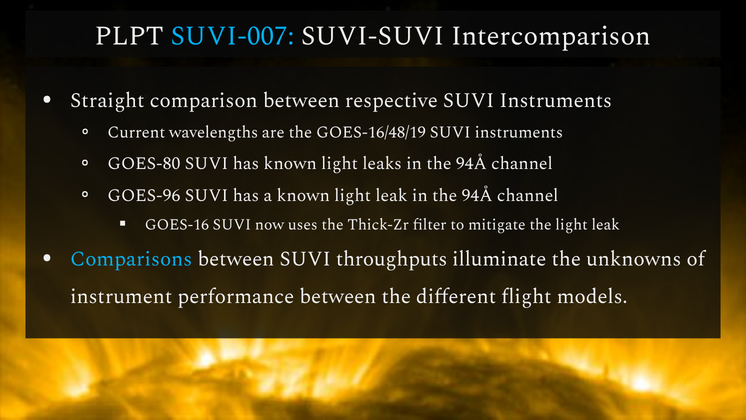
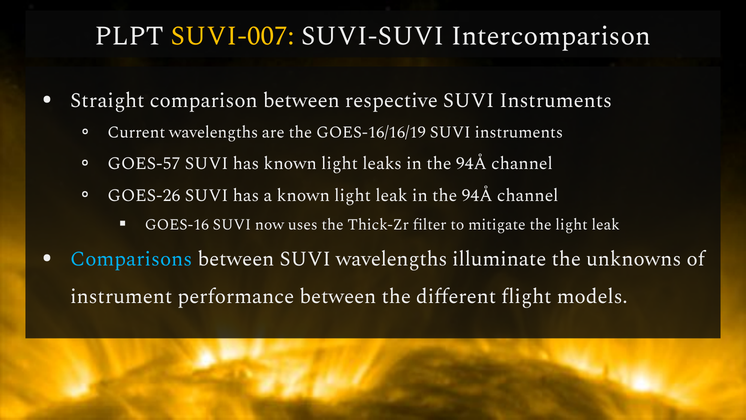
SUVI-007 colour: light blue -> yellow
GOES-16/48/19: GOES-16/48/19 -> GOES-16/16/19
GOES-80: GOES-80 -> GOES-57
GOES-96: GOES-96 -> GOES-26
SUVI throughputs: throughputs -> wavelengths
